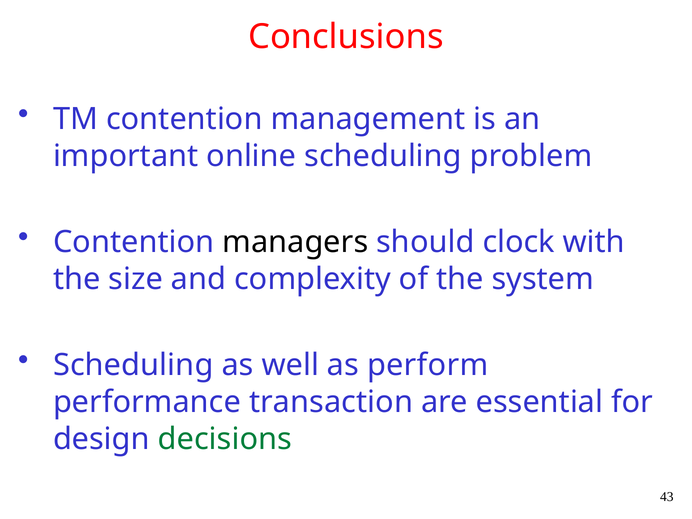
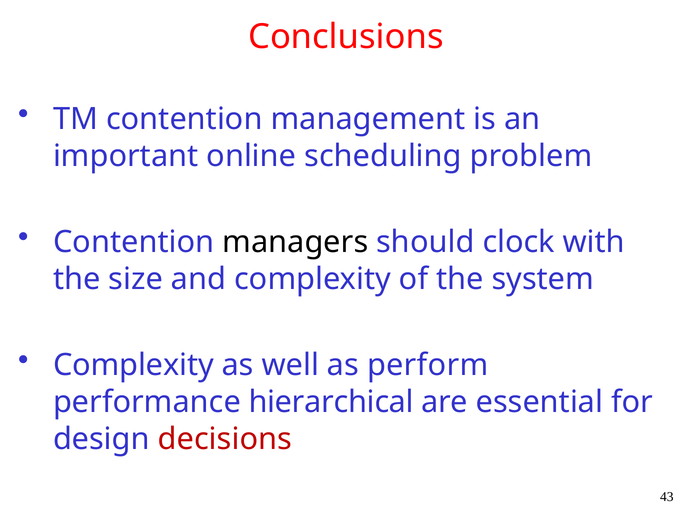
Scheduling at (133, 365): Scheduling -> Complexity
transaction: transaction -> hierarchical
decisions colour: green -> red
